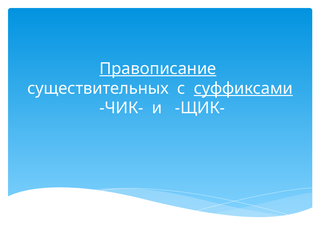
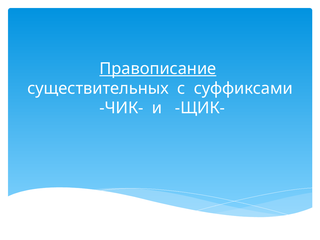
суффиксами underline: present -> none
